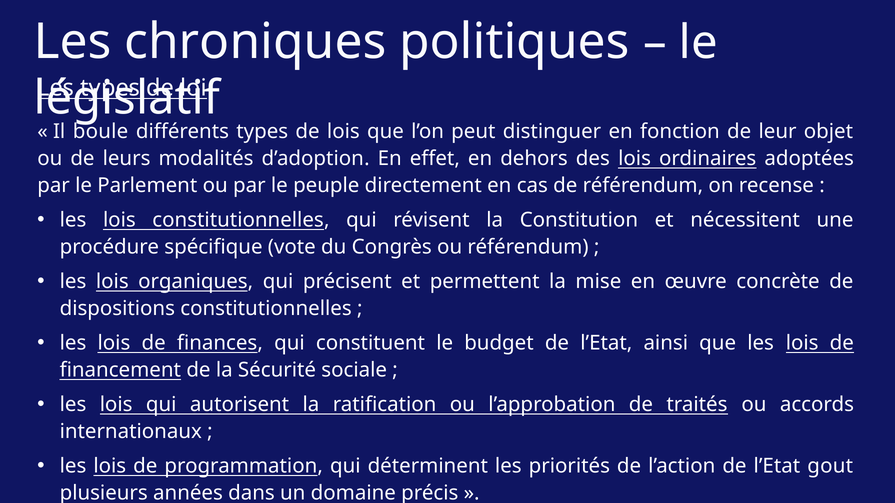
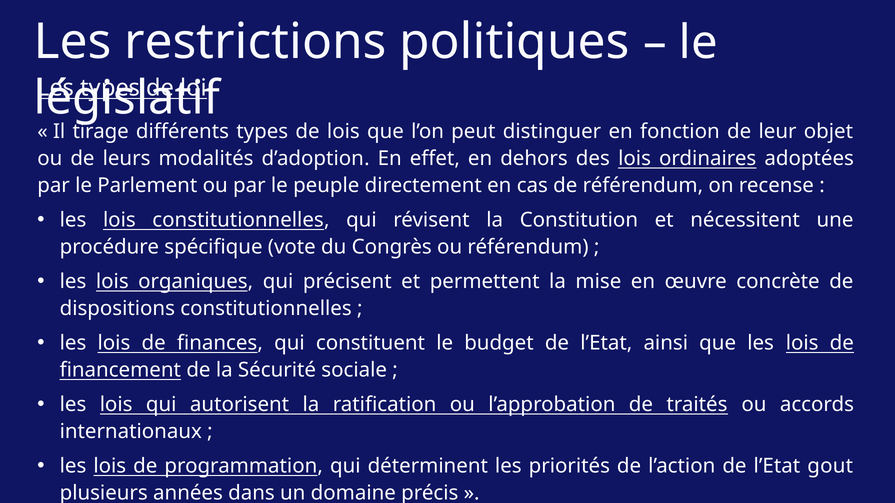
chroniques: chroniques -> restrictions
boule: boule -> tirage
